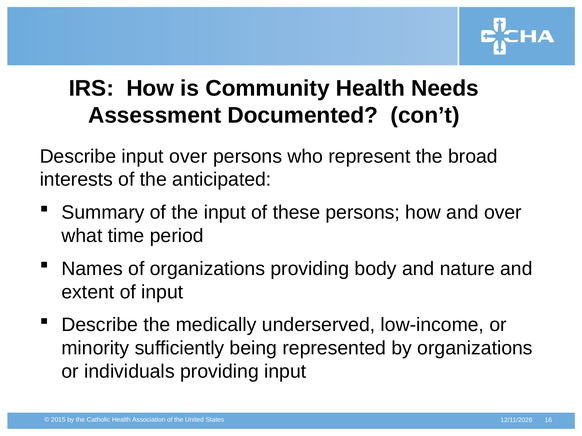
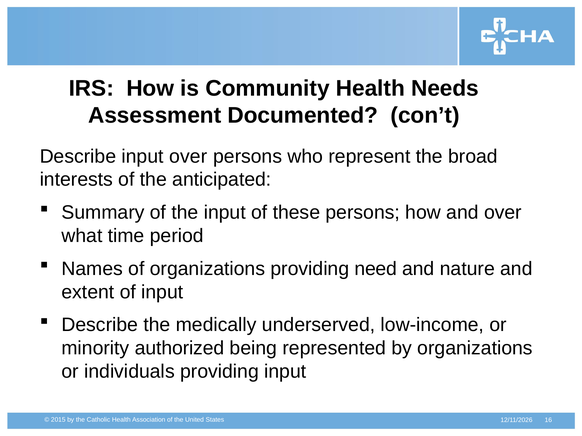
body: body -> need
sufficiently: sufficiently -> authorized
